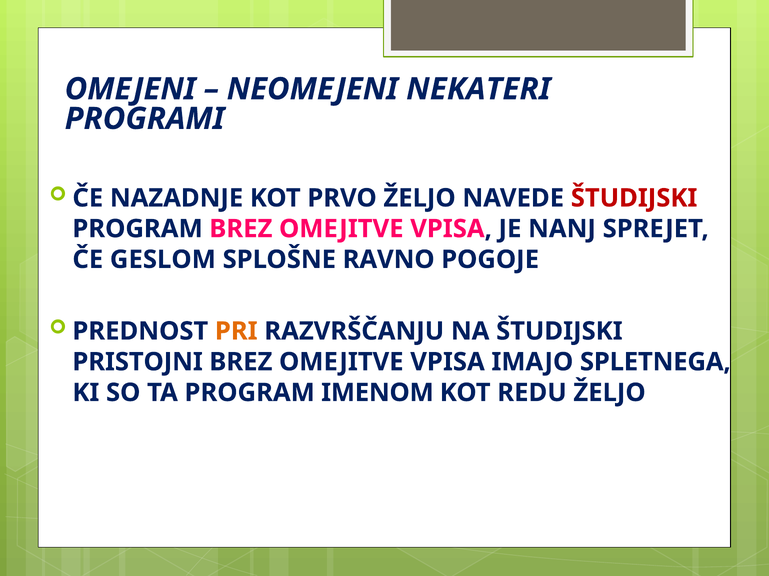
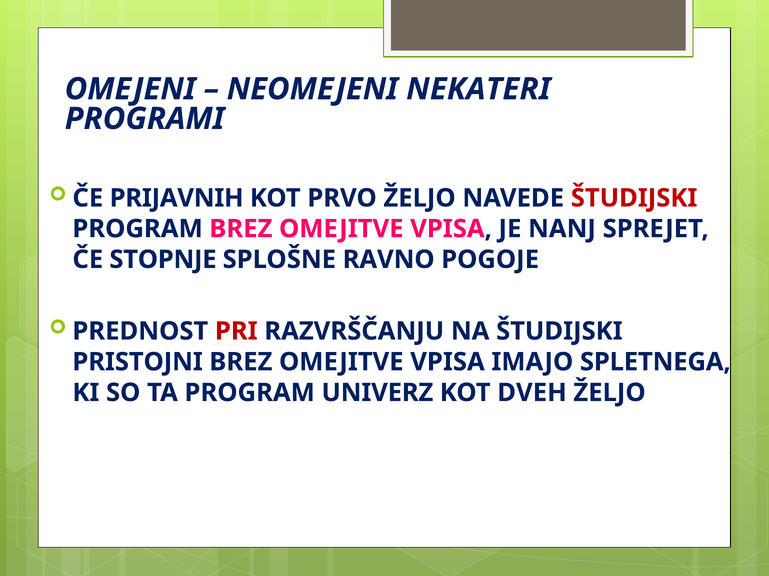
NAZADNJE: NAZADNJE -> PRIJAVNIH
GESLOM: GESLOM -> STOPNJE
PRI colour: orange -> red
IMENOM: IMENOM -> UNIVERZ
REDU: REDU -> DVEH
